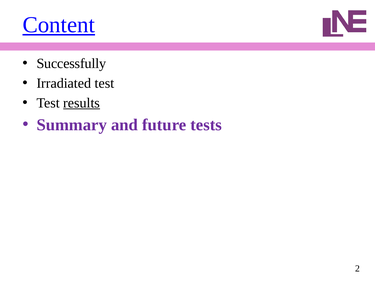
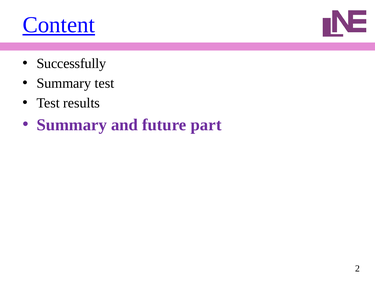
Irradiated at (64, 83): Irradiated -> Summary
results underline: present -> none
tests: tests -> part
